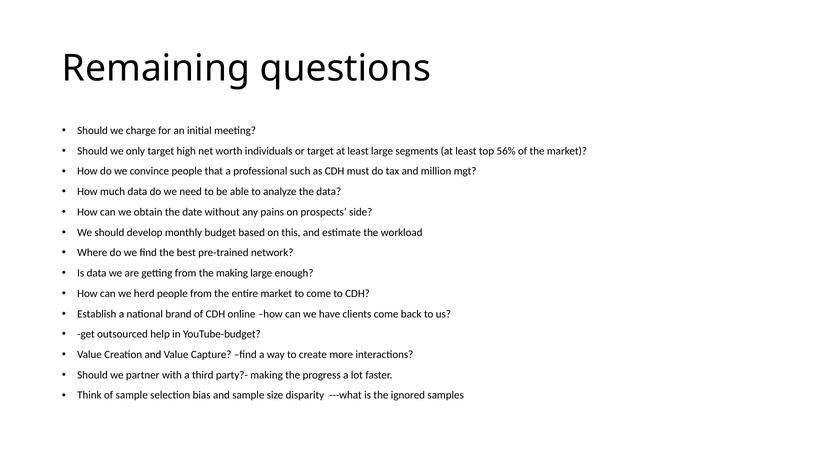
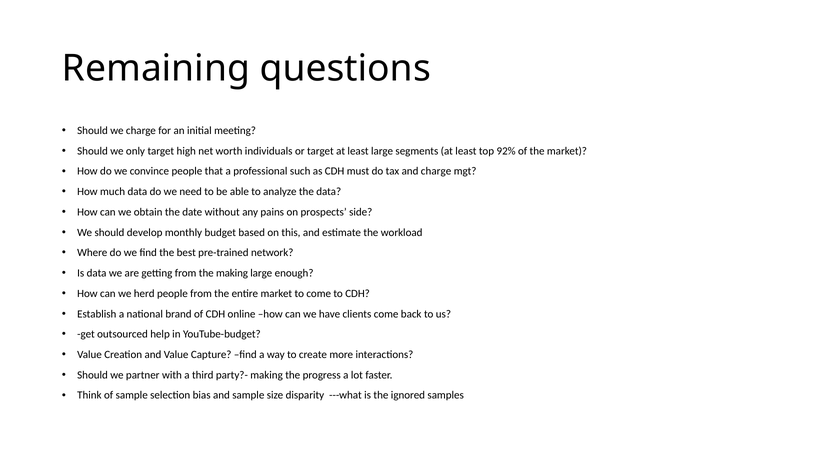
56%: 56% -> 92%
and million: million -> charge
